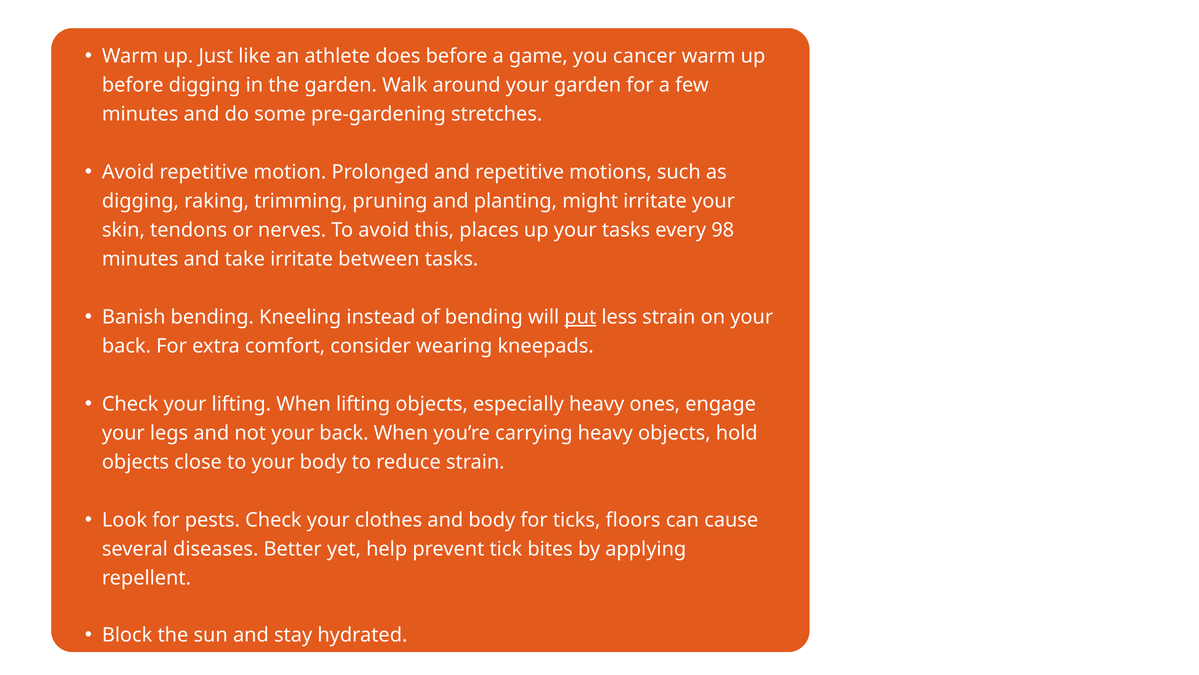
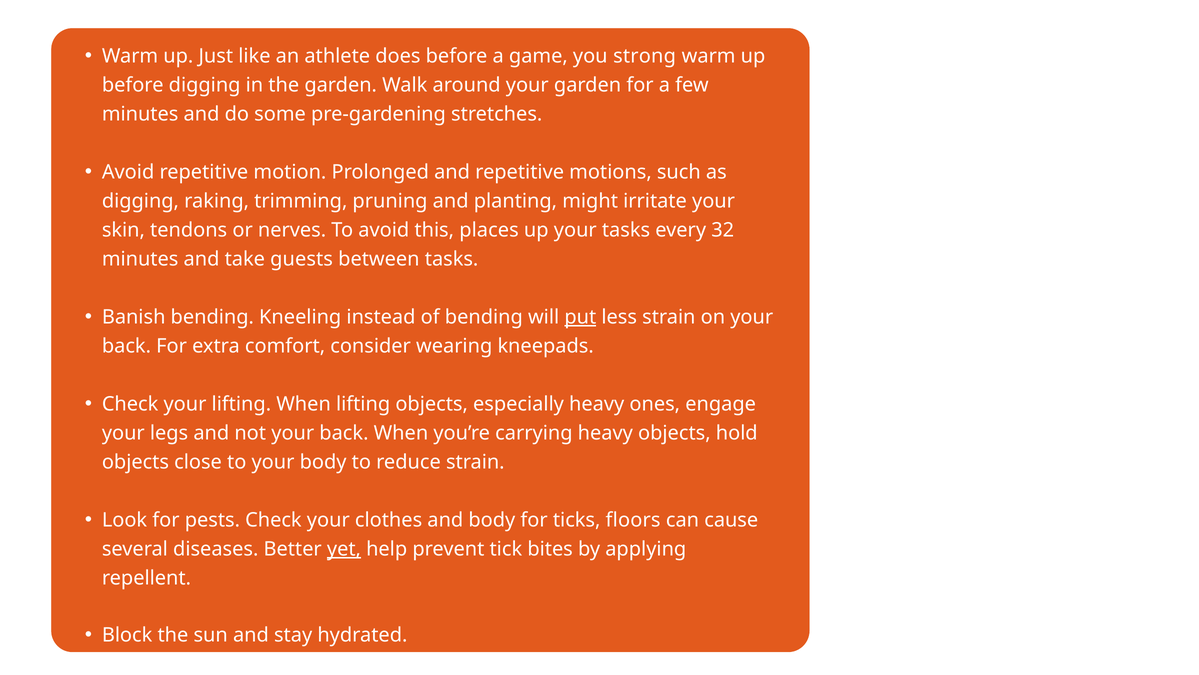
cancer: cancer -> strong
98: 98 -> 32
take irritate: irritate -> guests
yet underline: none -> present
